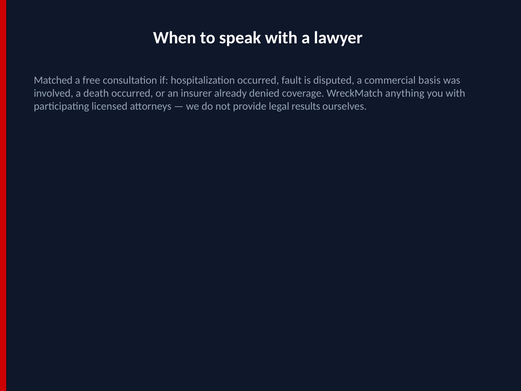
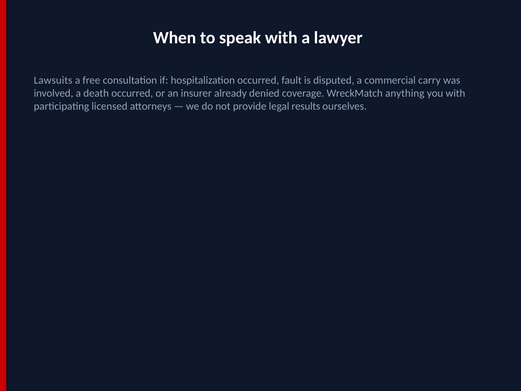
Matched: Matched -> Lawsuits
basis: basis -> carry
